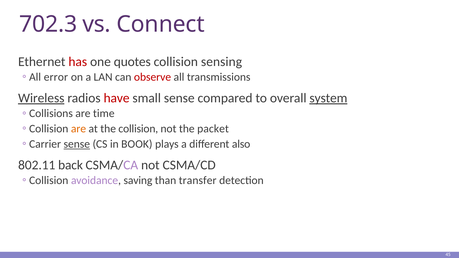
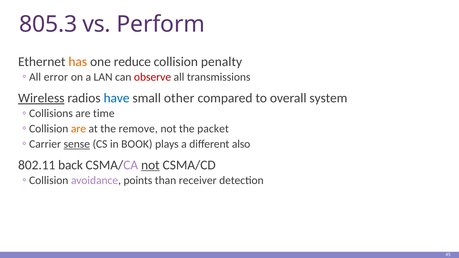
702.3: 702.3 -> 805.3
Connect: Connect -> Perform
has colour: red -> orange
quotes: quotes -> reduce
sensing: sensing -> penalty
have colour: red -> blue
small sense: sense -> other
system underline: present -> none
the collision: collision -> remove
not at (150, 165) underline: none -> present
saving: saving -> points
transfer: transfer -> receiver
